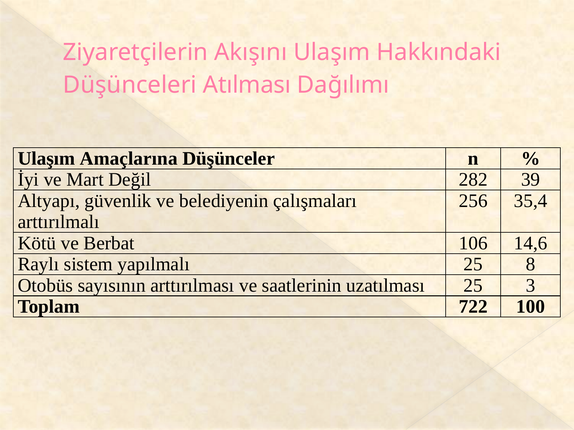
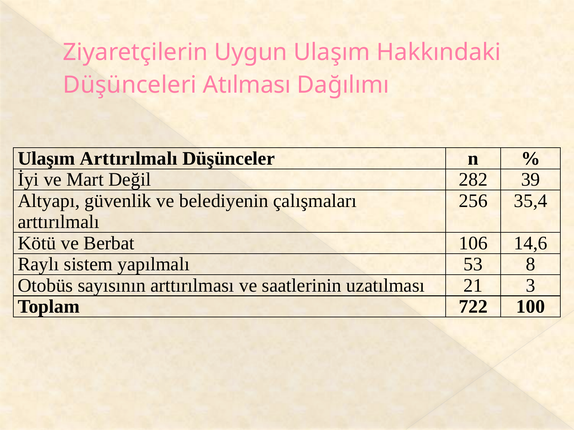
Akışını: Akışını -> Uygun
Ulaşım Amaçlarına: Amaçlarına -> Arttırılmalı
yapılmalı 25: 25 -> 53
uzatılması 25: 25 -> 21
